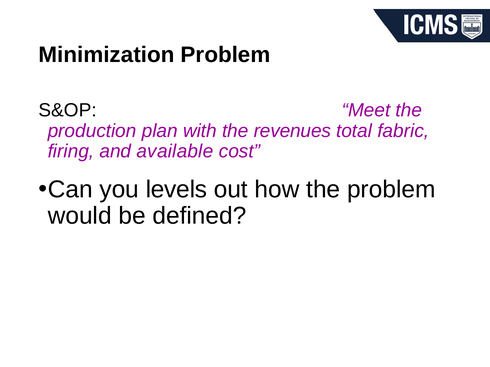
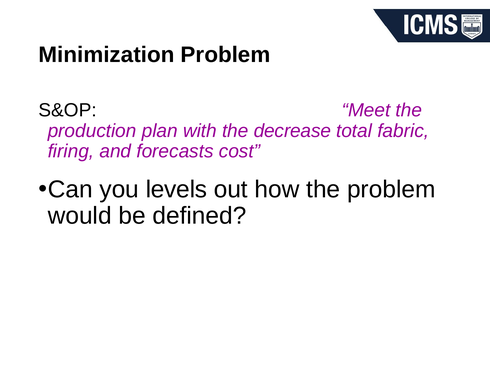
revenues: revenues -> decrease
available: available -> forecasts
